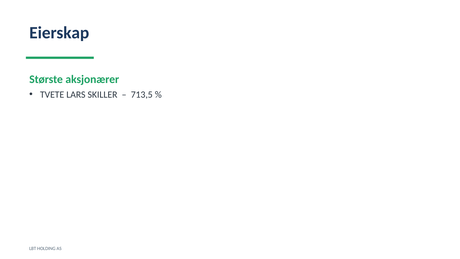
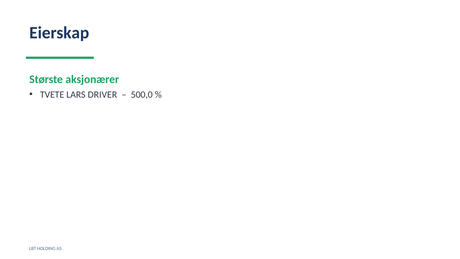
SKILLER: SKILLER -> DRIVER
713,5: 713,5 -> 500,0
